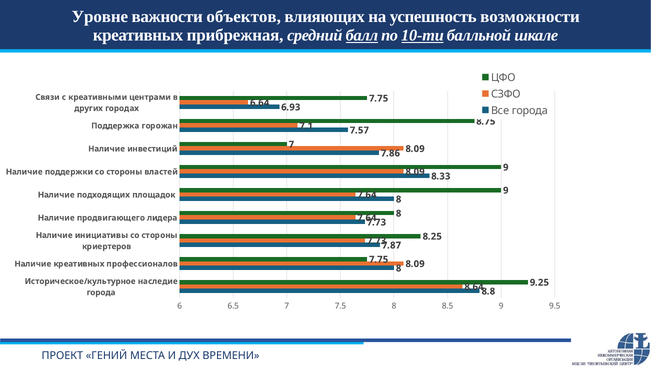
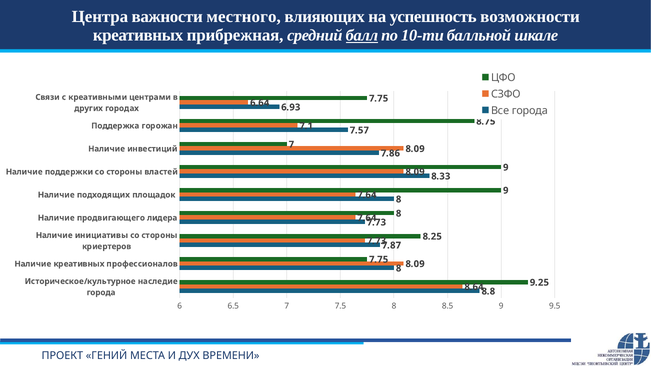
Уровне: Уровне -> Центра
объектов: объектов -> местного
10-ти underline: present -> none
